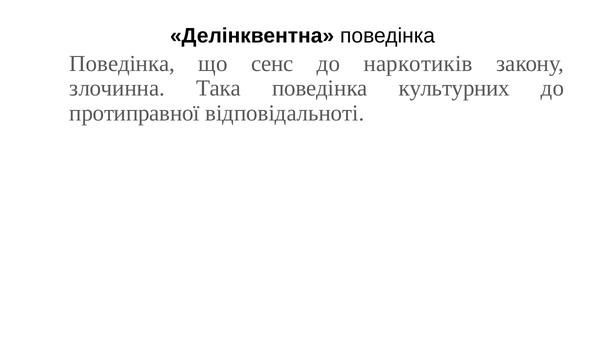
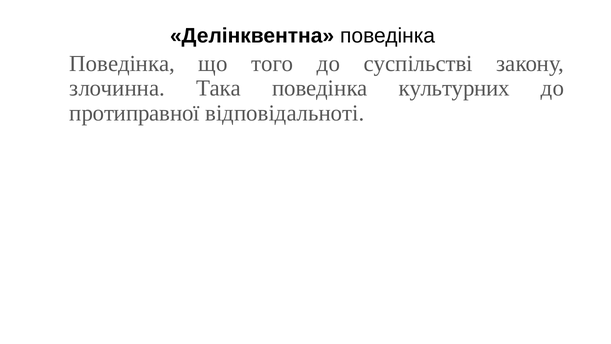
сенс: сенс -> того
наркотиків: наркотиків -> суспільстві
